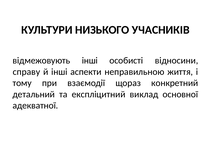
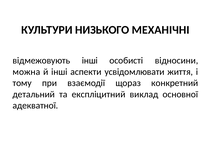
УЧАСНИКІВ: УЧАСНИКІВ -> МЕХАНІЧНІ
справу: справу -> можна
неправильною: неправильною -> усвідомлювати
